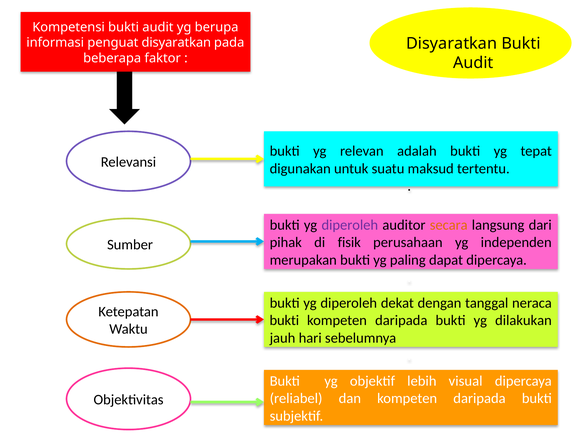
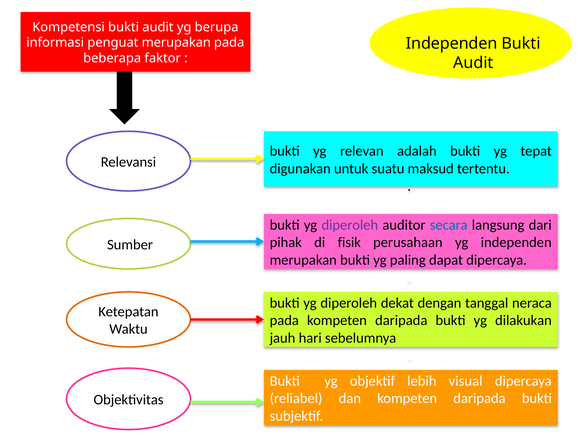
Disyaratkan at (452, 43): Disyaratkan -> Independen
penguat disyaratkan: disyaratkan -> merupakan
secara colour: orange -> blue
bukti at (284, 321): bukti -> pada
